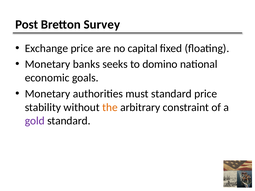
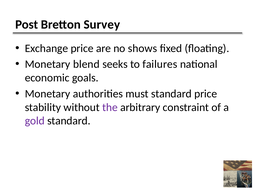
capital: capital -> shows
banks: banks -> blend
domino: domino -> failures
the colour: orange -> purple
